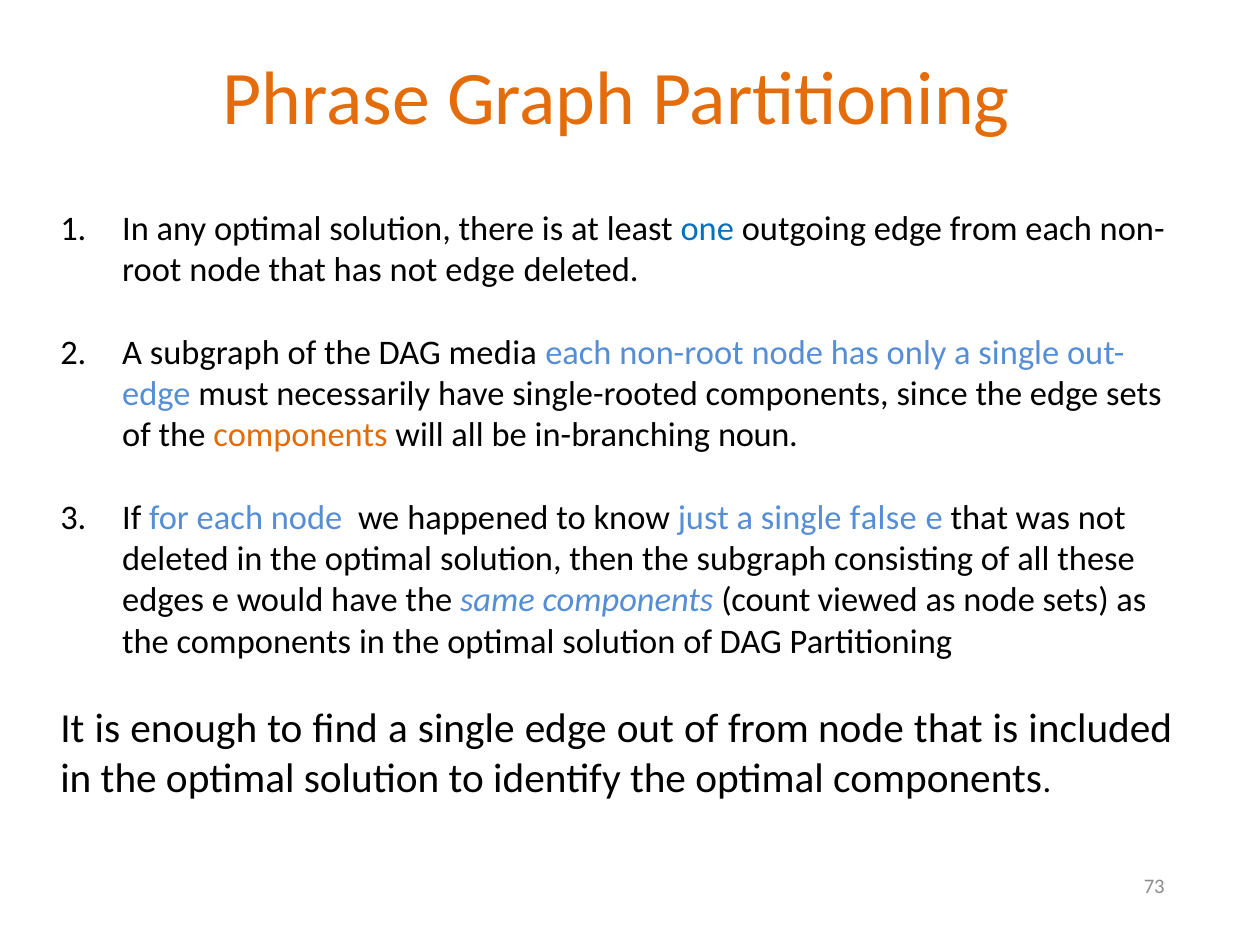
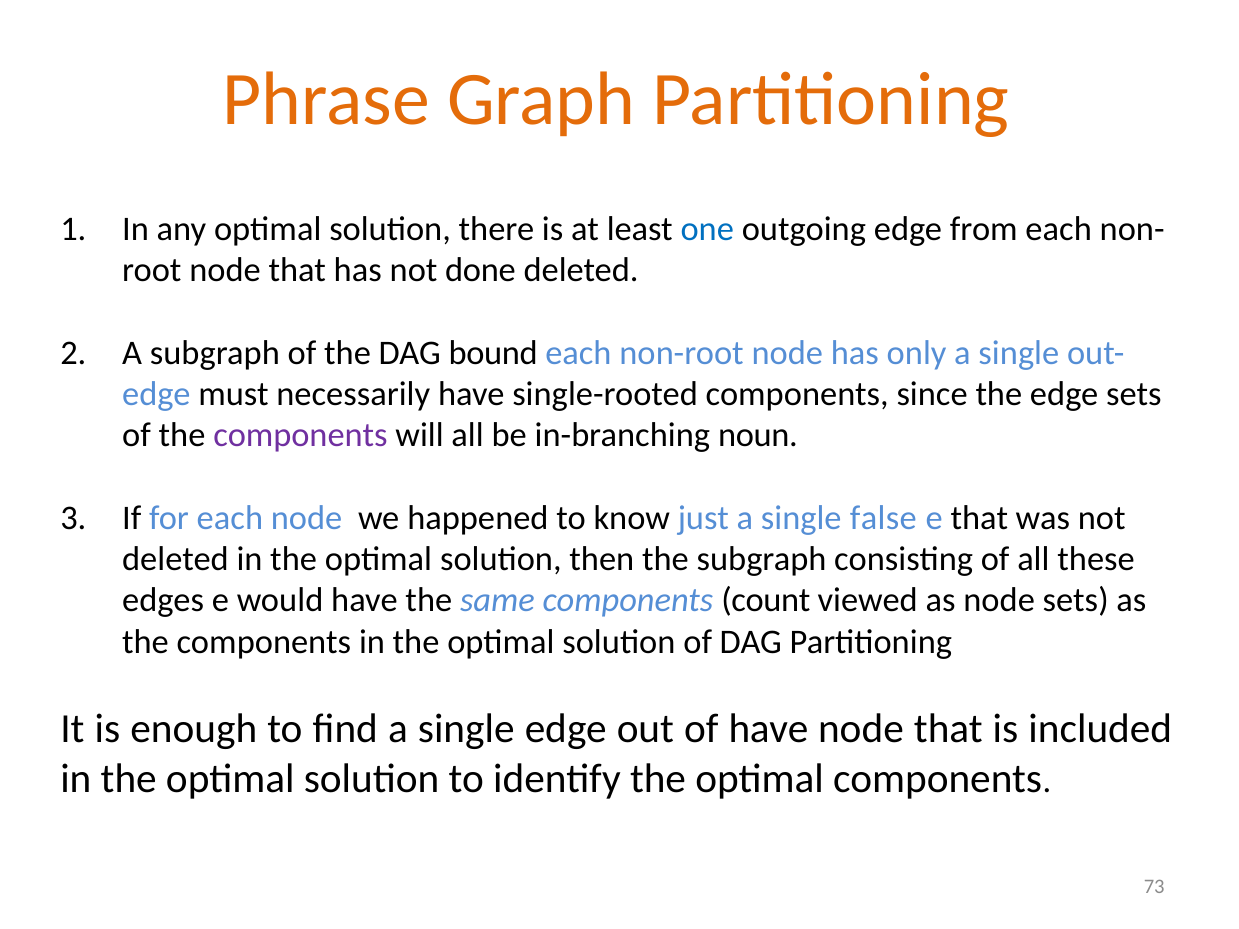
not edge: edge -> done
media: media -> bound
components at (300, 435) colour: orange -> purple
of from: from -> have
